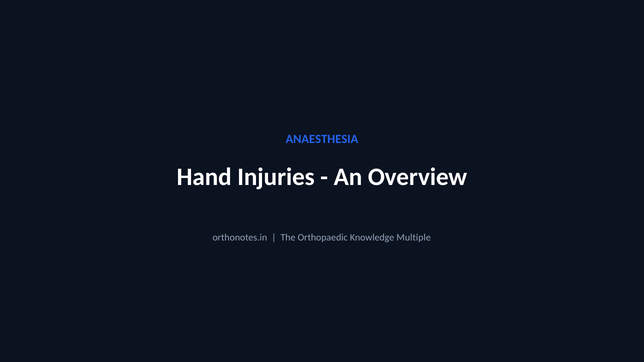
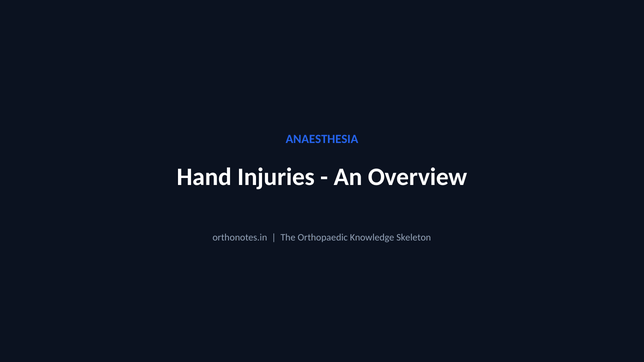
Multiple: Multiple -> Skeleton
